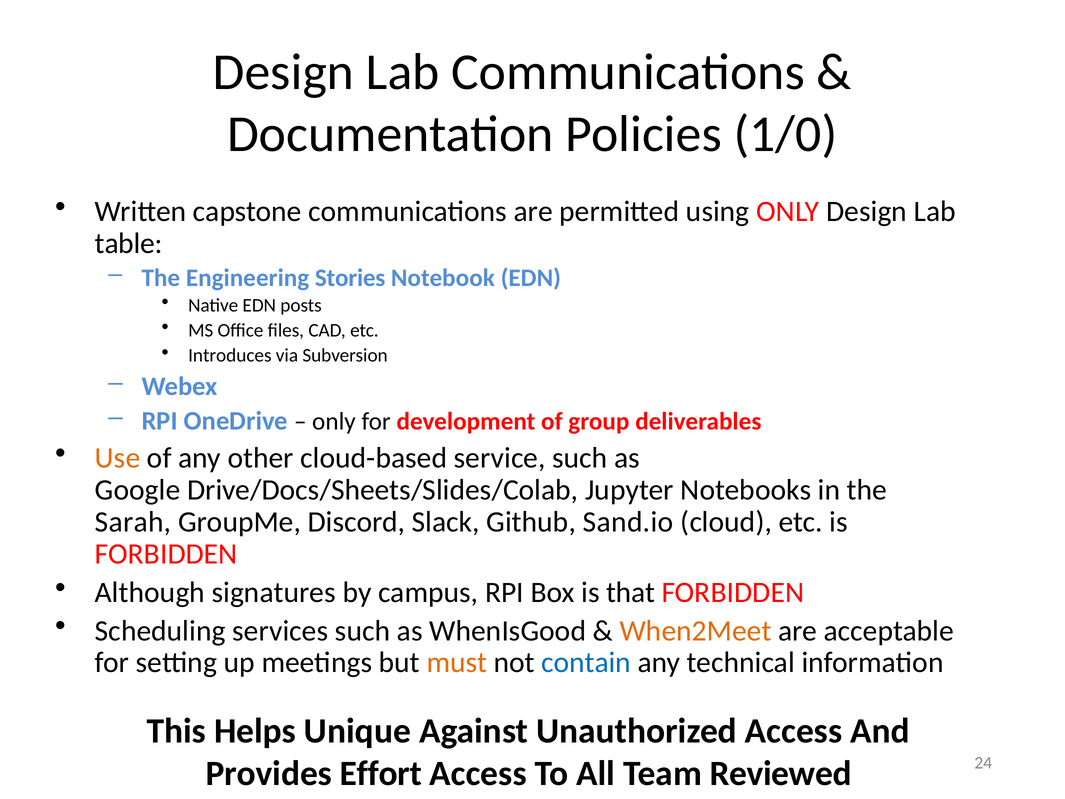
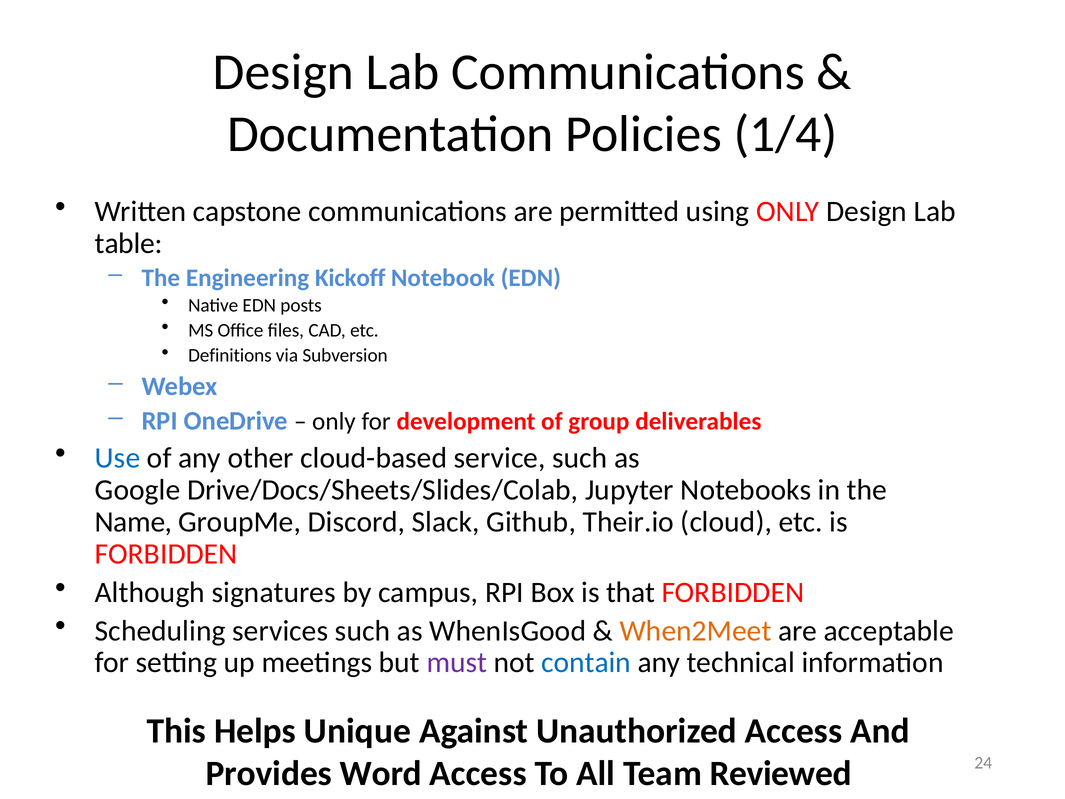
1/0: 1/0 -> 1/4
Stories: Stories -> Kickoff
Introduces: Introduces -> Definitions
Use colour: orange -> blue
Sarah: Sarah -> Name
Sand.io: Sand.io -> Their.io
must colour: orange -> purple
Effort: Effort -> Word
